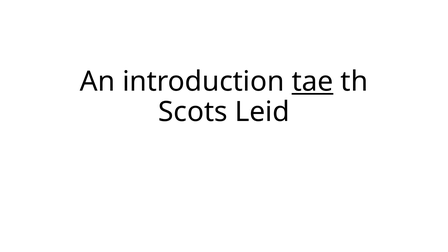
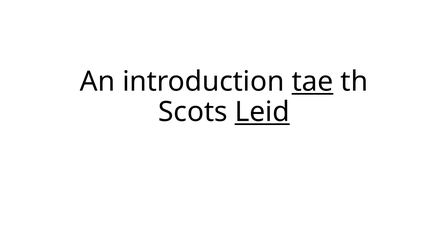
Leid underline: none -> present
